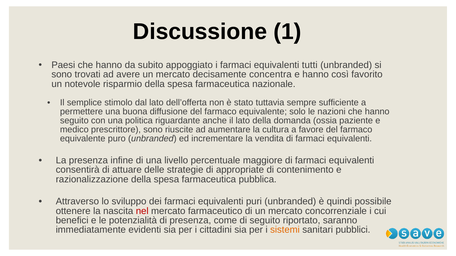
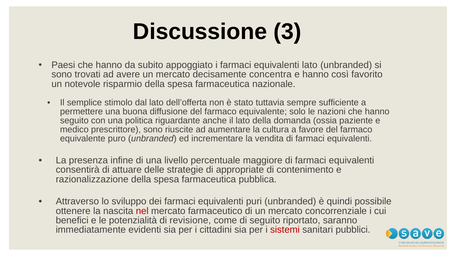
1: 1 -> 3
equivalenti tutti: tutti -> lato
di presenza: presenza -> revisione
sistemi colour: orange -> red
